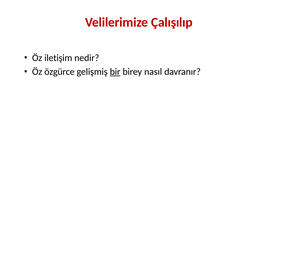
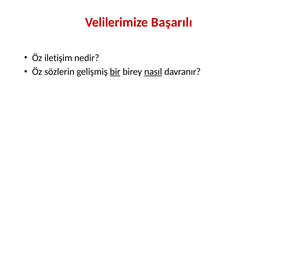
Çalışılıp: Çalışılıp -> Başarılı
özgürce: özgürce -> sözlerin
nasıl underline: none -> present
